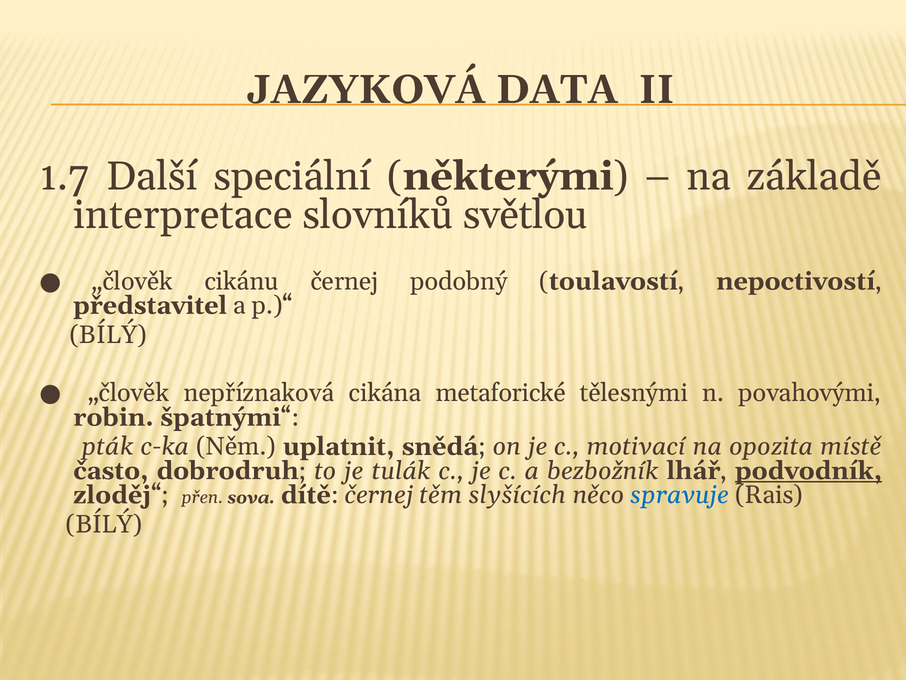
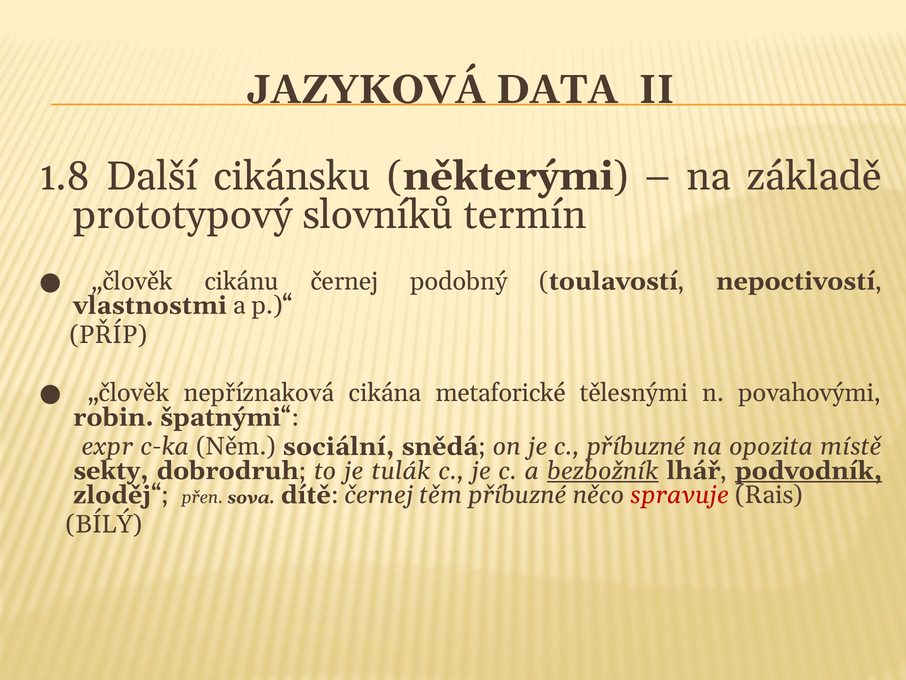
1.7: 1.7 -> 1.8
speciální: speciální -> cikánsku
interpretace: interpretace -> prototypový
světlou: světlou -> termín
představitel: představitel -> vlastnostmi
BÍLÝ at (108, 334): BÍLÝ -> PŘÍP
pták: pták -> expr
uplatnit: uplatnit -> sociální
c motivací: motivací -> příbuzné
často: často -> sekty
bezbožník underline: none -> present
těm slyšících: slyšících -> příbuzné
spravuje colour: blue -> red
